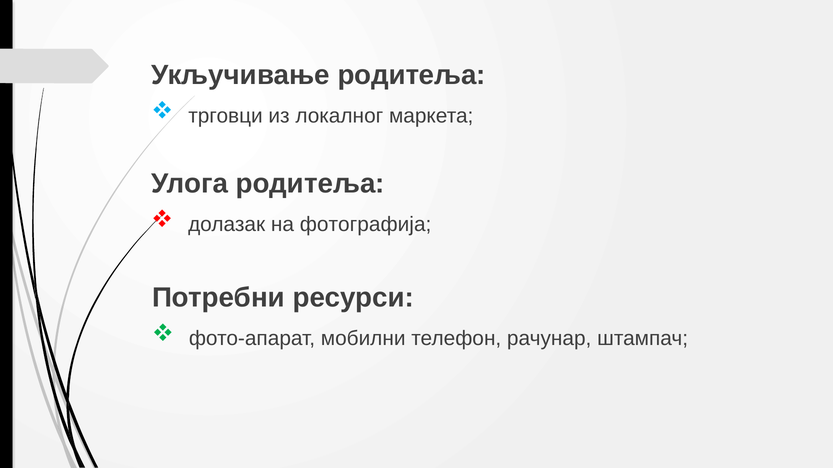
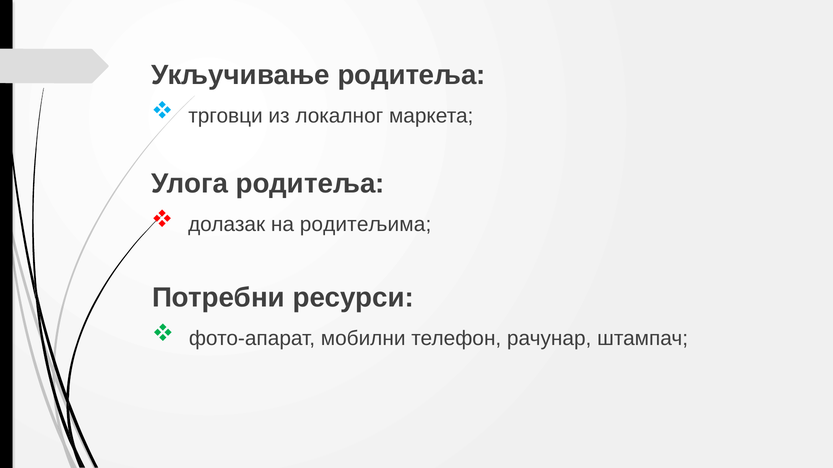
фотографија: фотографија -> родитељима
